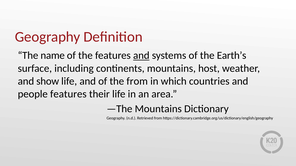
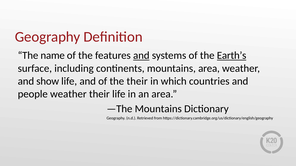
Earth’s underline: none -> present
mountains host: host -> area
the from: from -> their
people features: features -> weather
